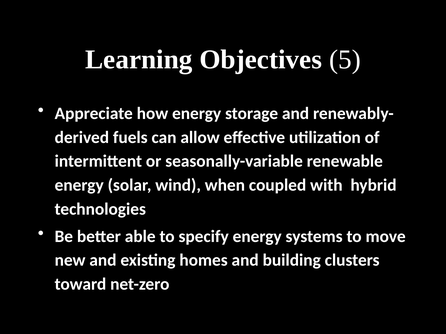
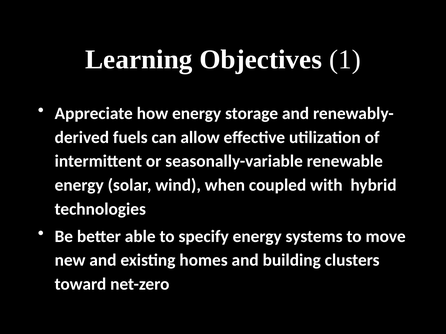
5: 5 -> 1
